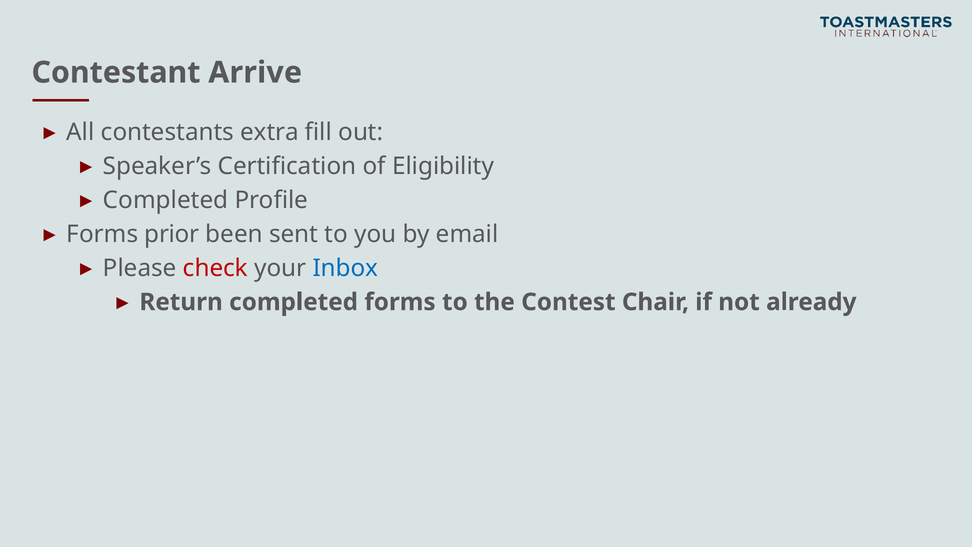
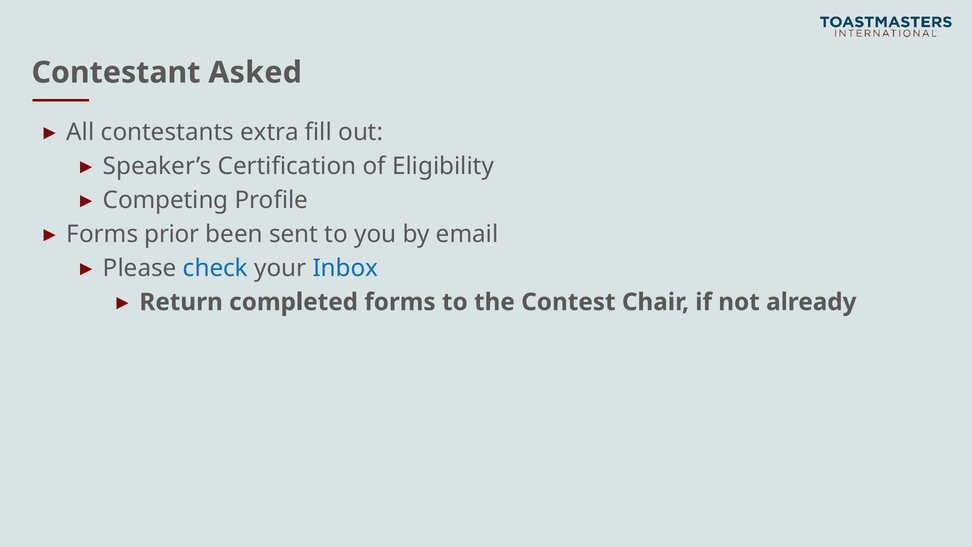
Arrive: Arrive -> Asked
Completed at (166, 200): Completed -> Competing
check colour: red -> blue
